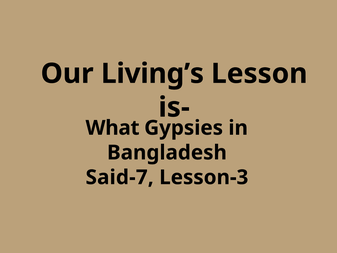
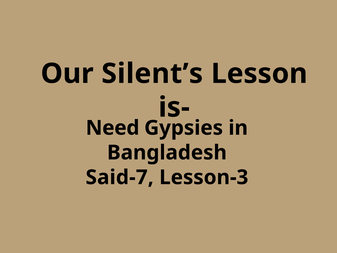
Living’s: Living’s -> Silent’s
What: What -> Need
